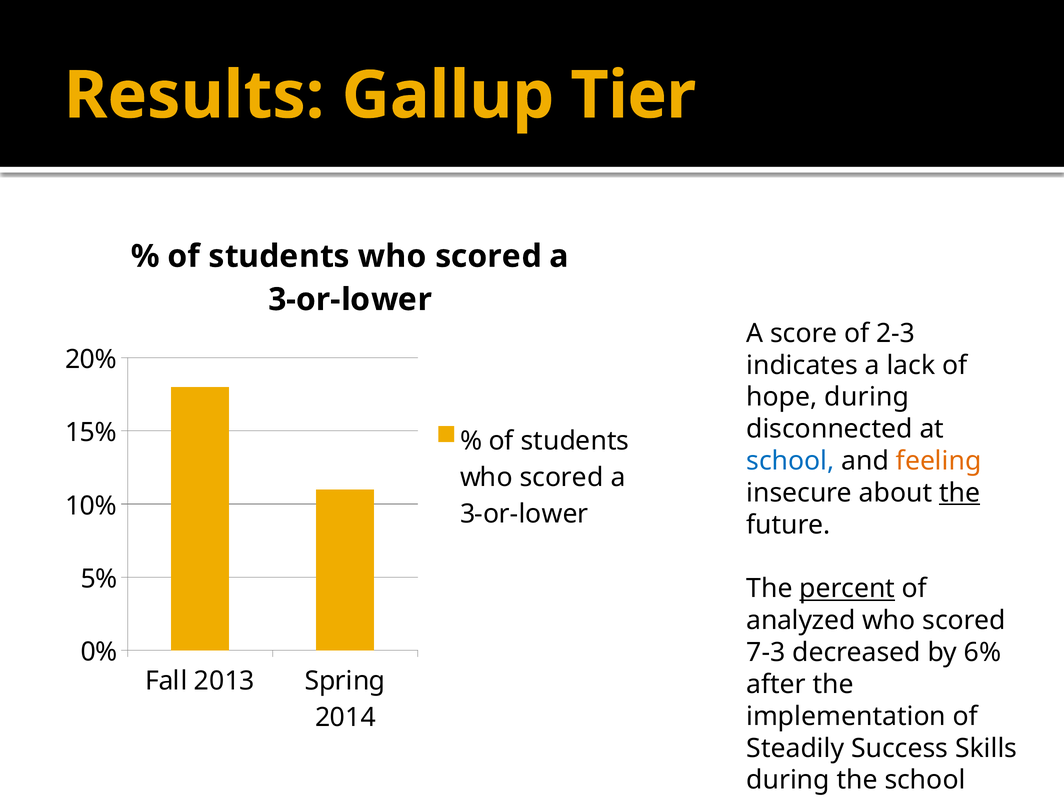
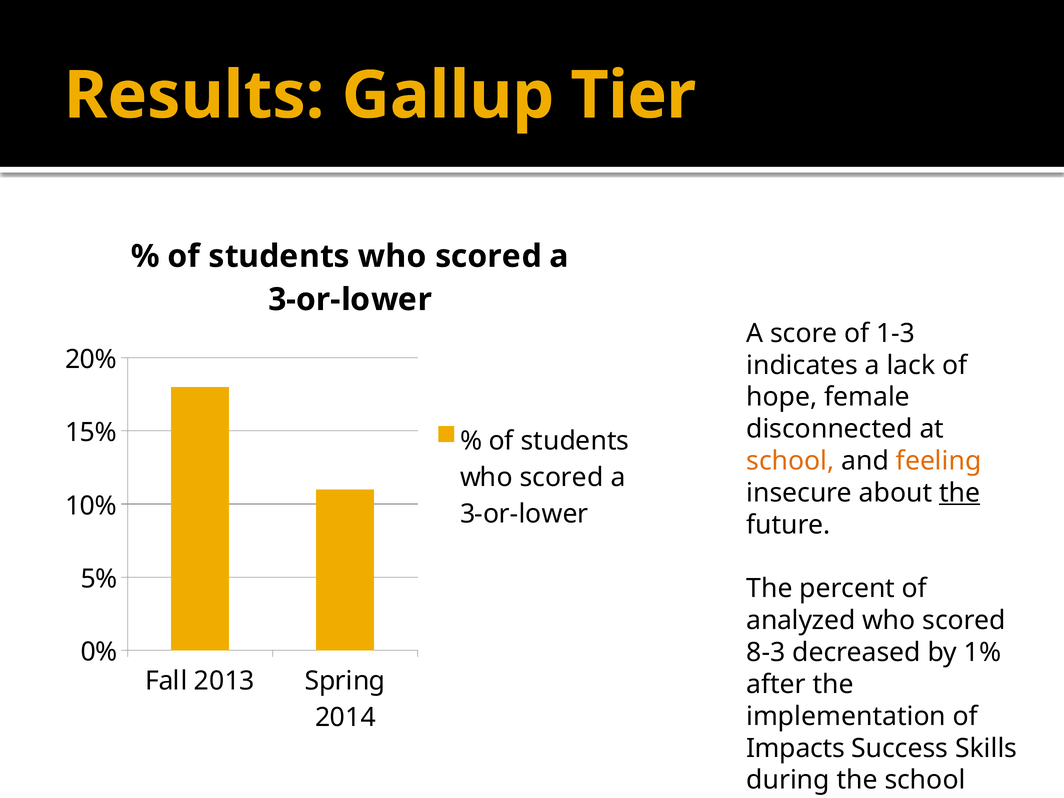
2-3: 2-3 -> 1-3
hope during: during -> female
school at (790, 461) colour: blue -> orange
percent underline: present -> none
7-3: 7-3 -> 8-3
6%: 6% -> 1%
Steadily: Steadily -> Impacts
